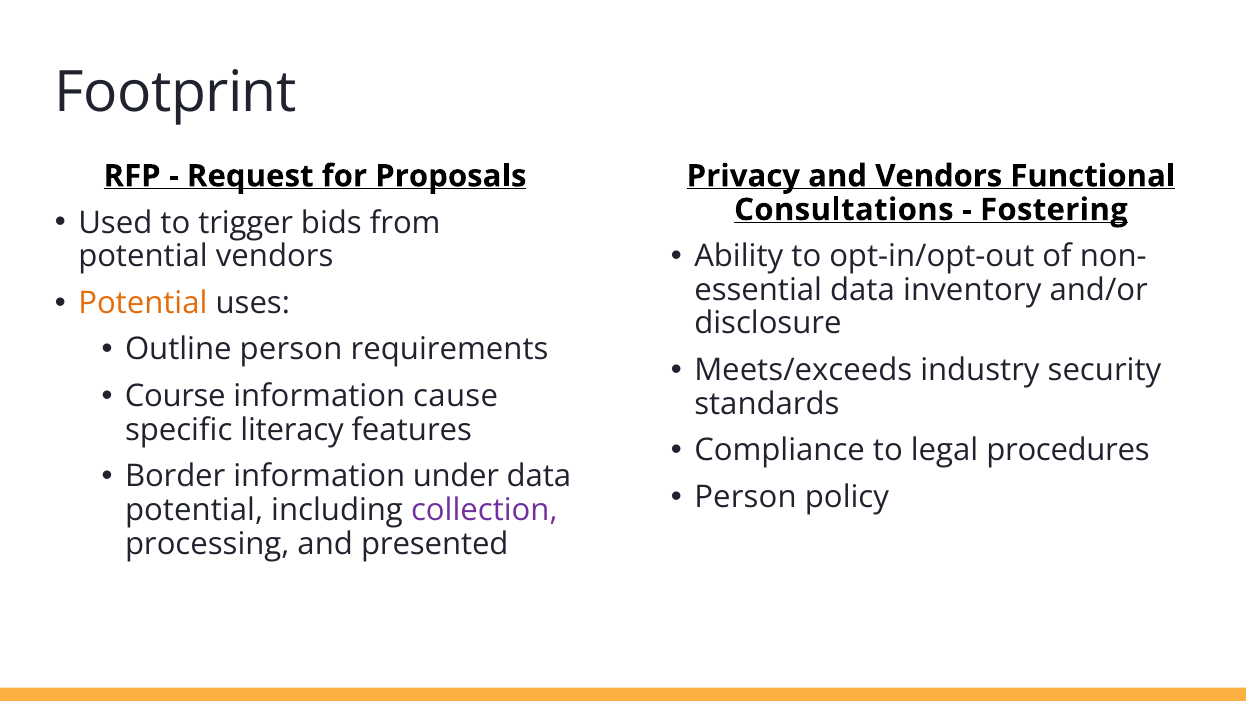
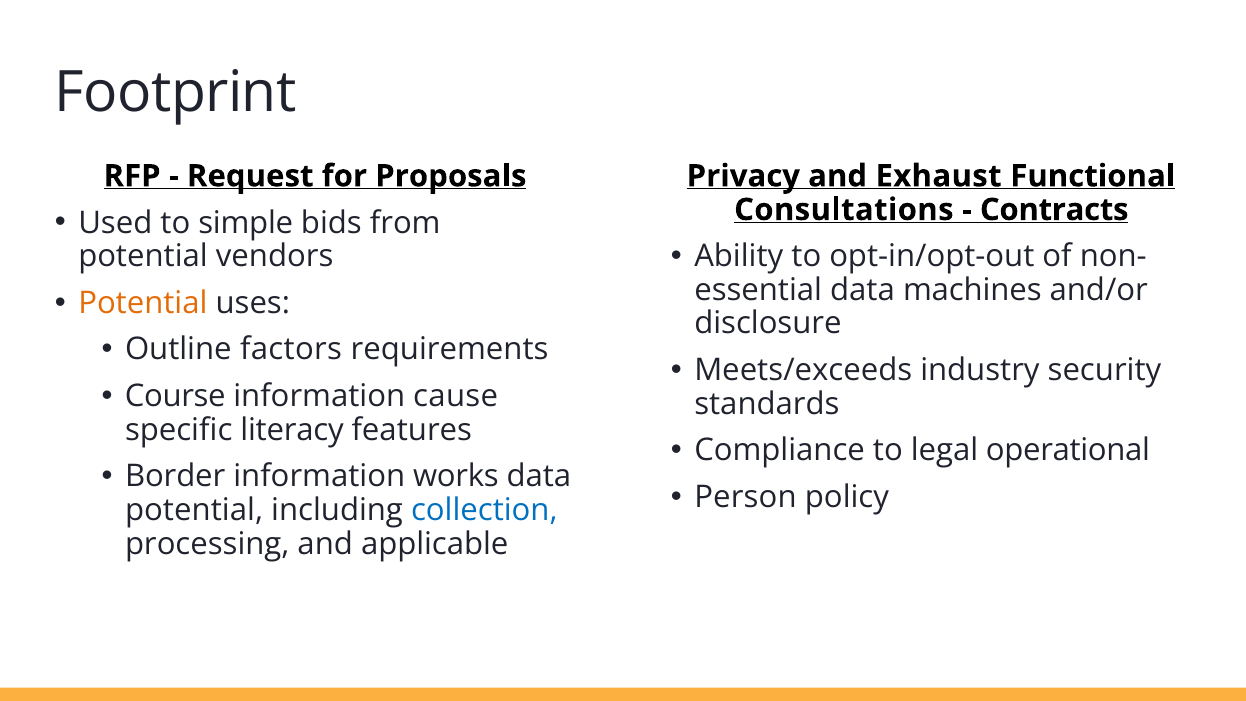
and Vendors: Vendors -> Exhaust
Fostering: Fostering -> Contracts
trigger: trigger -> simple
inventory: inventory -> machines
Outline person: person -> factors
procedures: procedures -> operational
under: under -> works
collection colour: purple -> blue
presented: presented -> applicable
